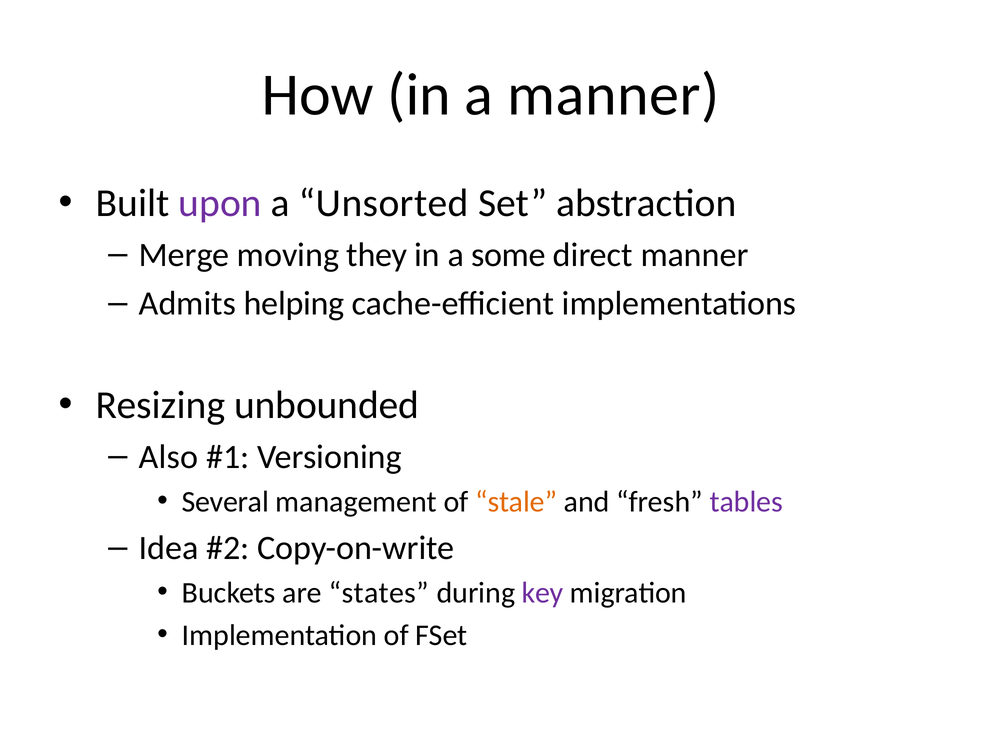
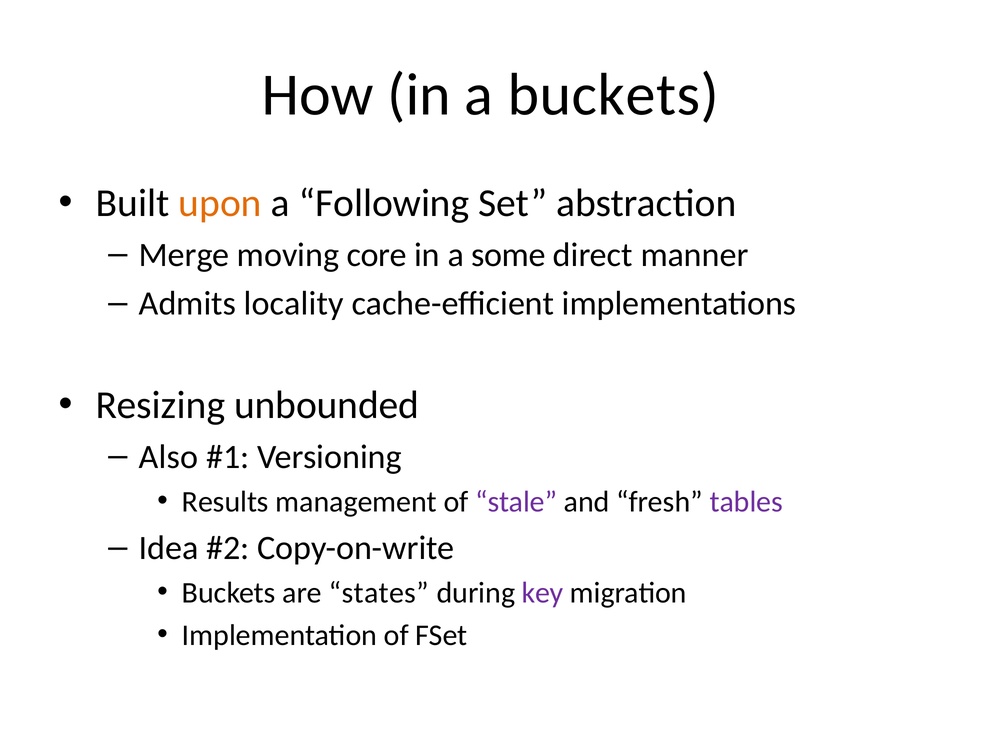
a manner: manner -> buckets
upon colour: purple -> orange
Unsorted: Unsorted -> Following
they: they -> core
helping: helping -> locality
Several: Several -> Results
stale colour: orange -> purple
